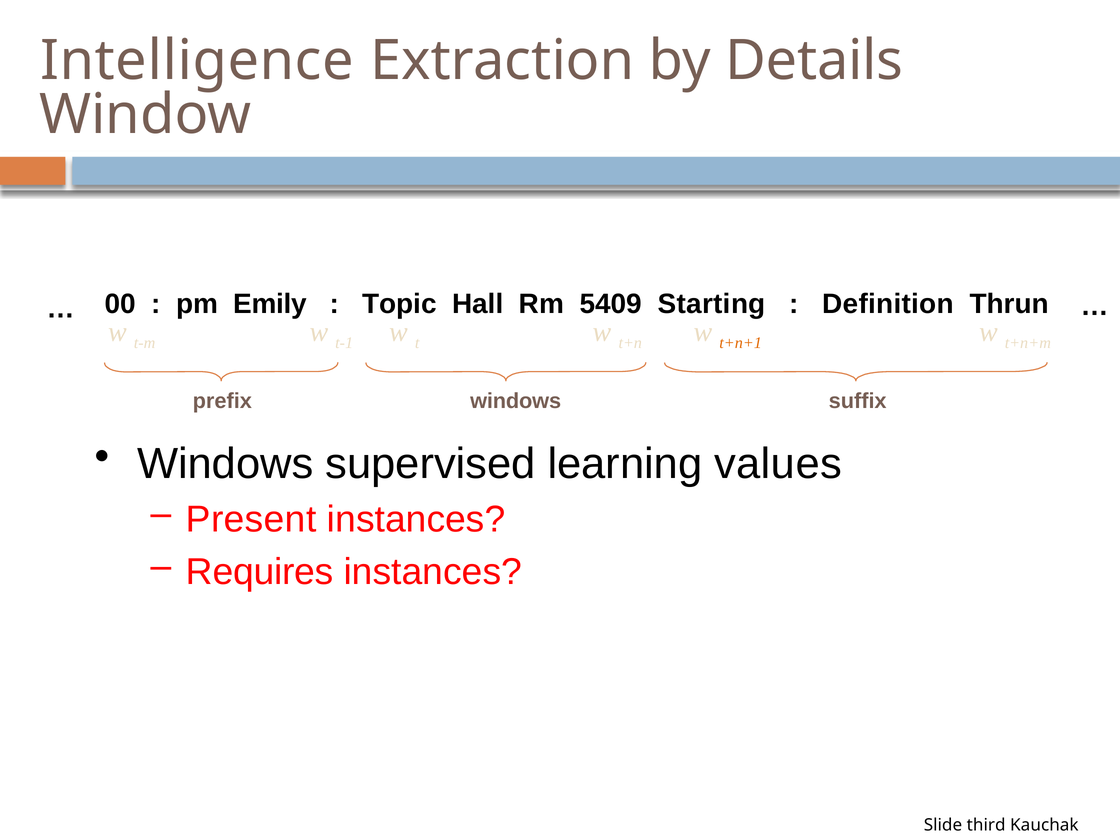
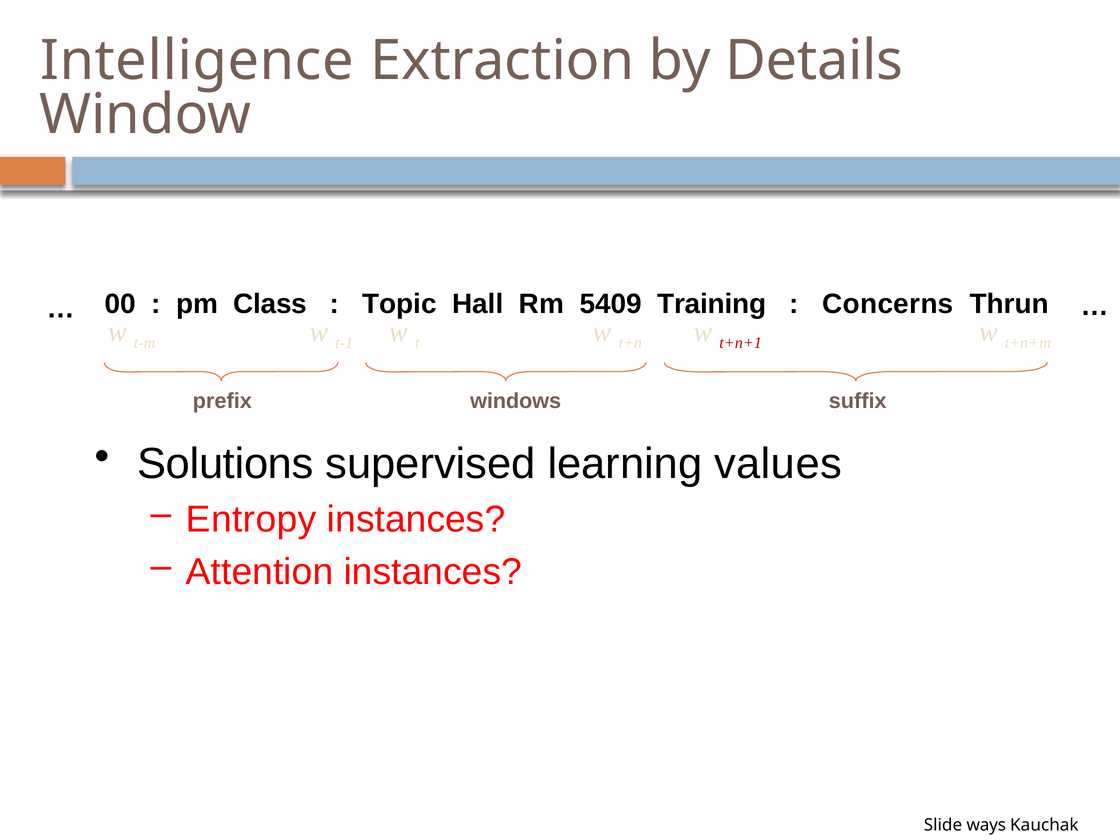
Emily: Emily -> Class
Starting: Starting -> Training
Definition: Definition -> Concerns
t+n+1 colour: orange -> red
Windows at (225, 464): Windows -> Solutions
Present: Present -> Entropy
Requires: Requires -> Attention
third: third -> ways
